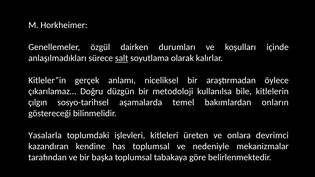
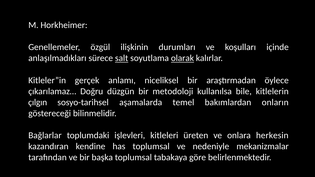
dairken: dairken -> ilişkinin
olarak underline: none -> present
Yasalarla: Yasalarla -> Bağlarlar
devrimci: devrimci -> herkesin
